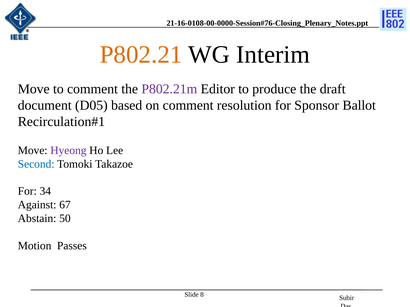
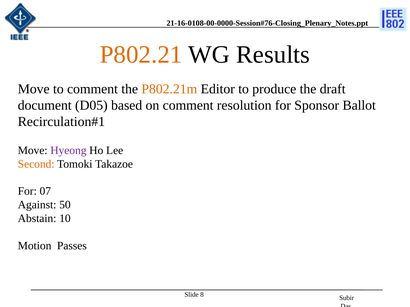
Interim: Interim -> Results
P802.21m colour: purple -> orange
Second colour: blue -> orange
34: 34 -> 07
67: 67 -> 50
50: 50 -> 10
